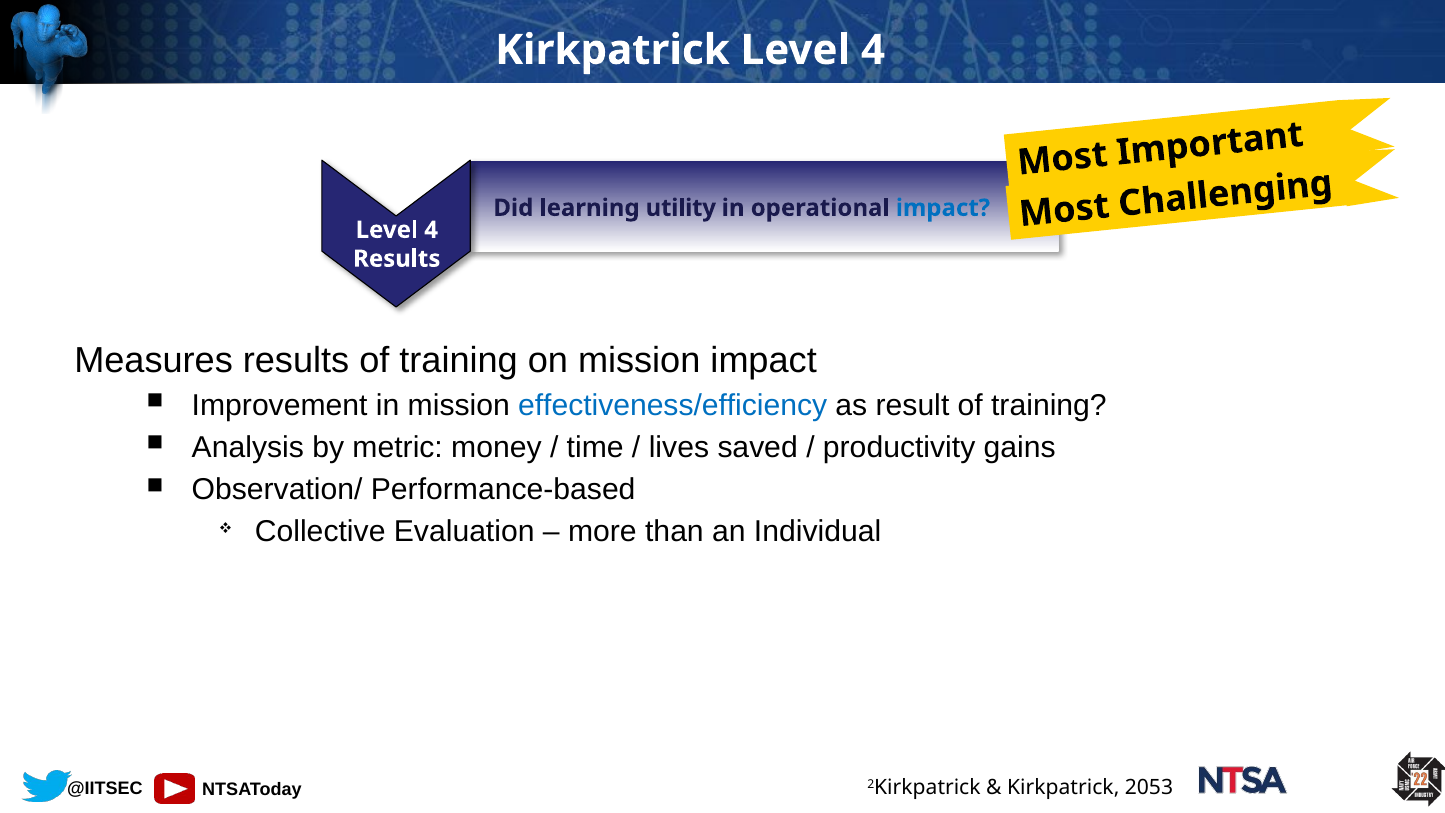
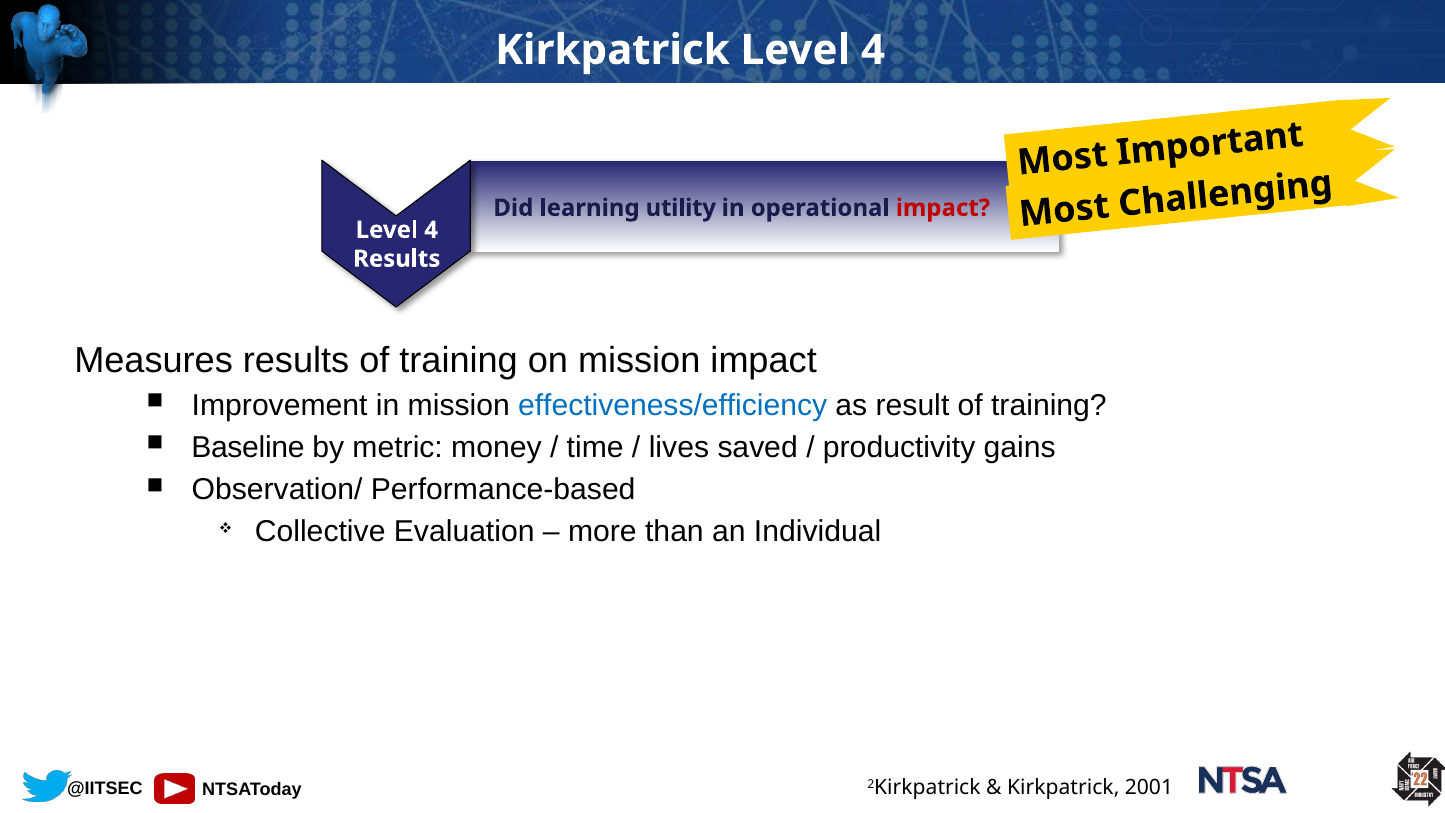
impact at (943, 208) colour: blue -> red
Analysis: Analysis -> Baseline
2053: 2053 -> 2001
